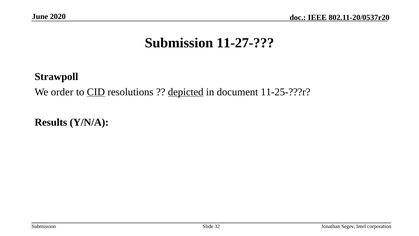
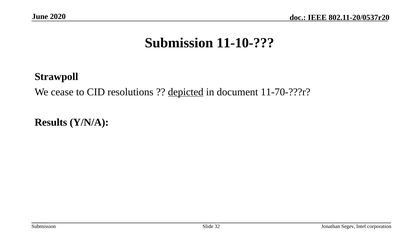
11-27-: 11-27- -> 11-10-
order: order -> cease
CID underline: present -> none
11-25-???r: 11-25-???r -> 11-70-???r
